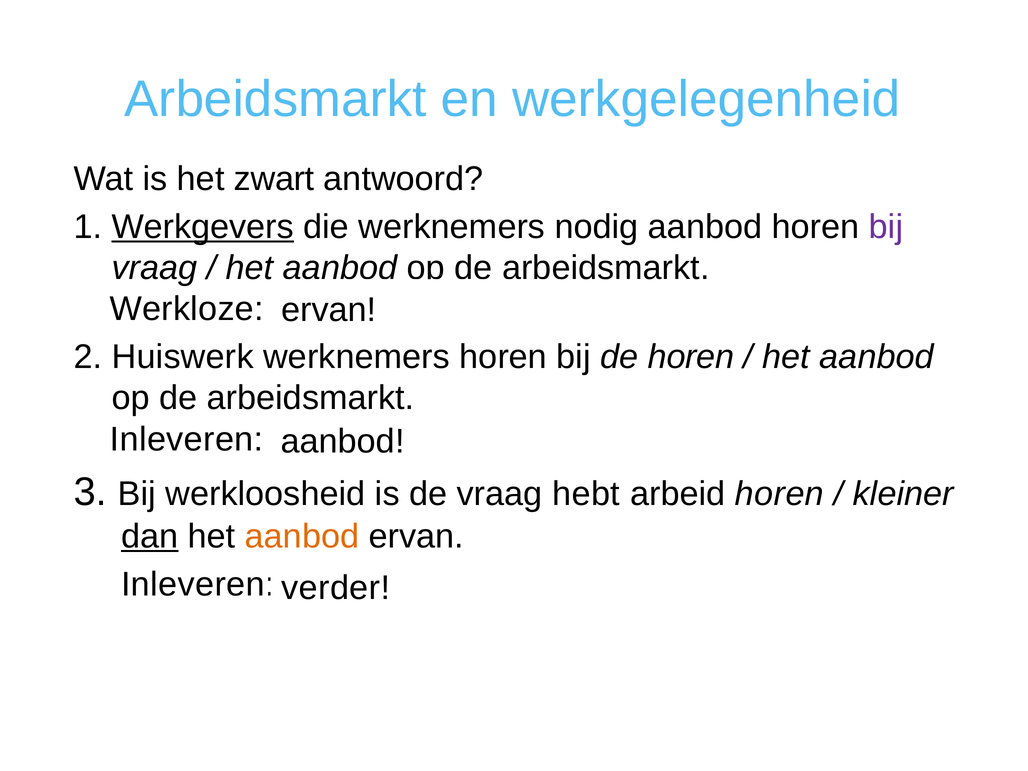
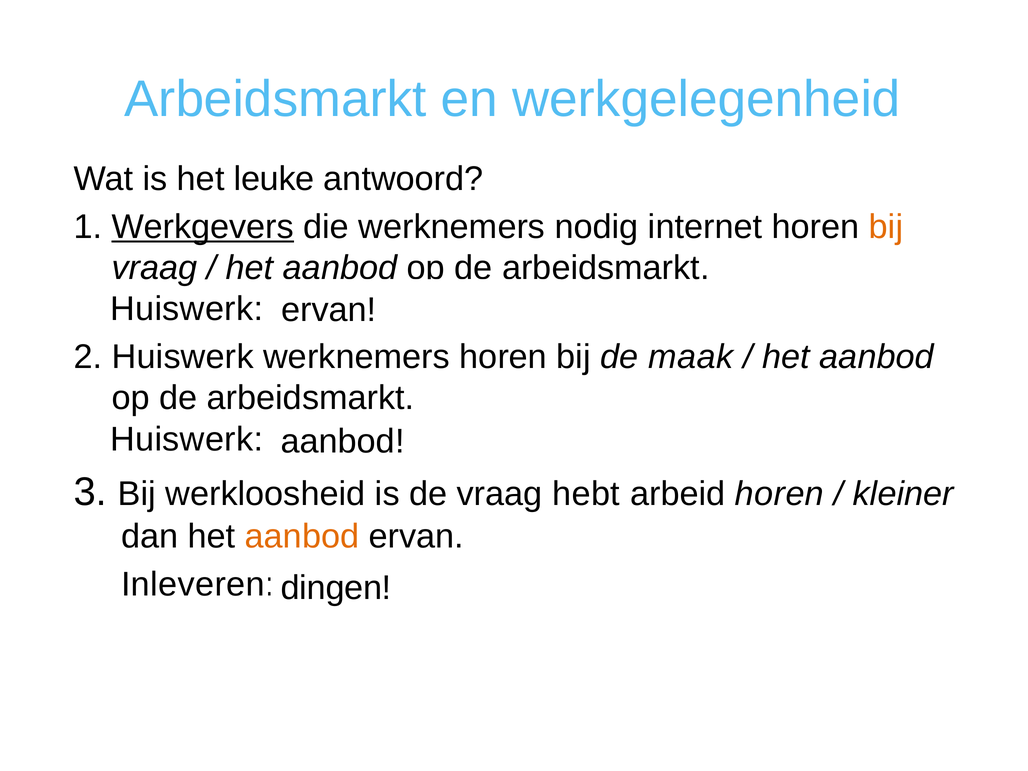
zwart: zwart -> leuke
nodig aanbod: aanbod -> internet
bij at (886, 227) colour: purple -> orange
Werkloze at (187, 309): Werkloze -> Huiswerk
de horen: horen -> maak
Inleveren at (187, 439): Inleveren -> Huiswerk
dan underline: present -> none
verder: verder -> dingen
